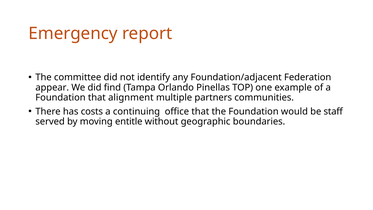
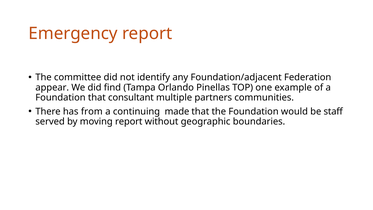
alignment: alignment -> consultant
costs: costs -> from
office: office -> made
moving entitle: entitle -> report
